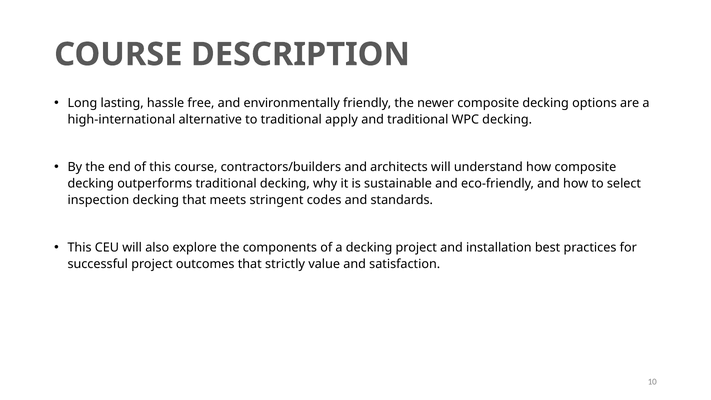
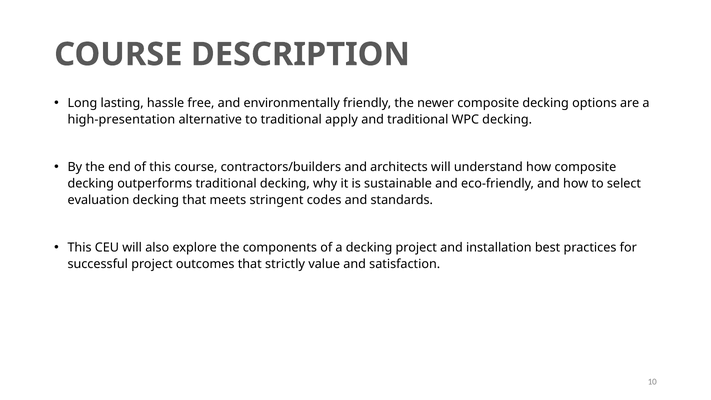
high-international: high-international -> high-presentation
inspection: inspection -> evaluation
